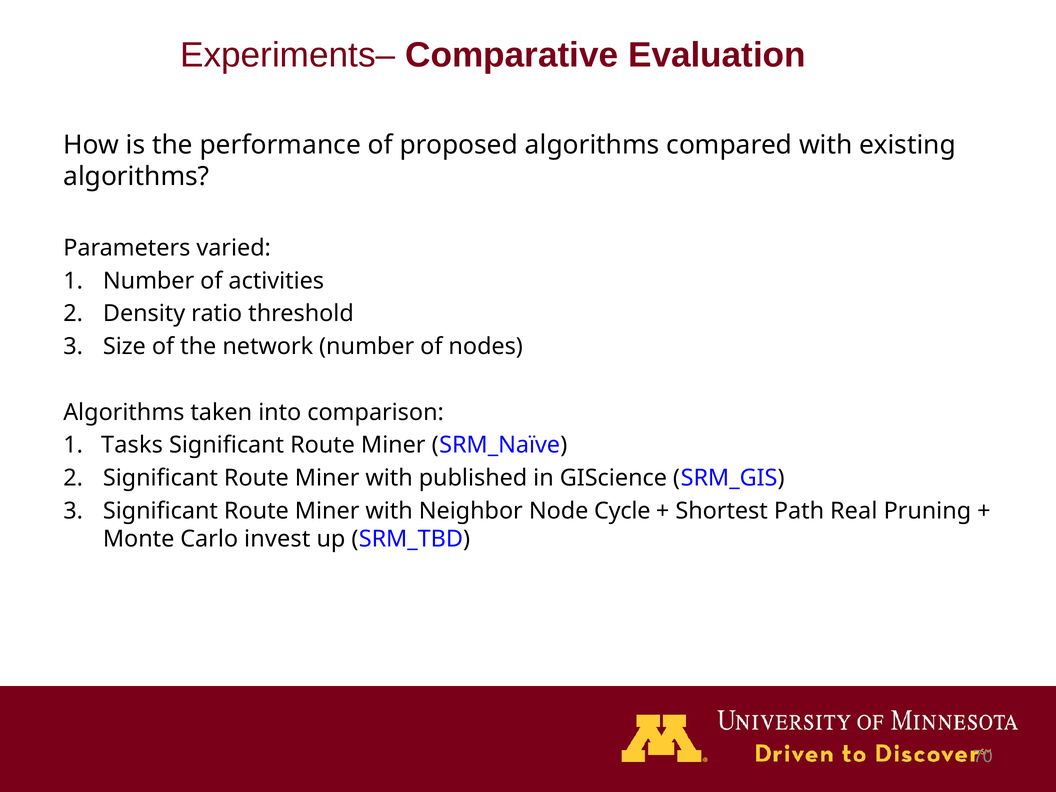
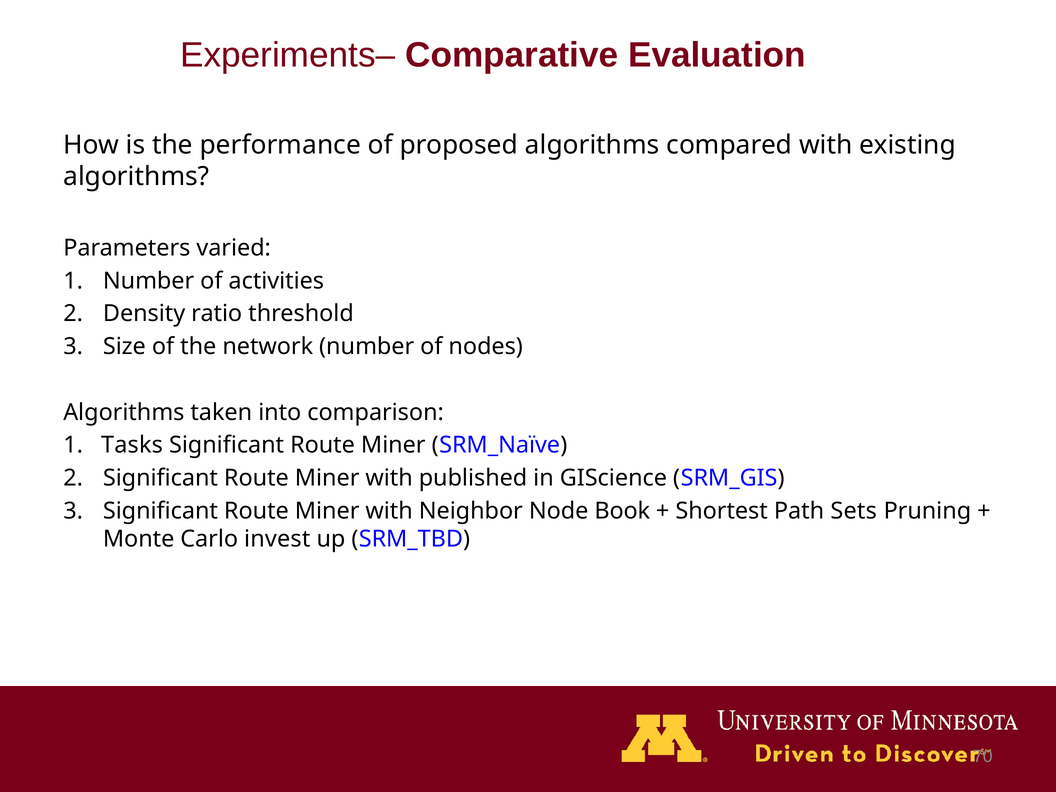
Cycle: Cycle -> Book
Real: Real -> Sets
